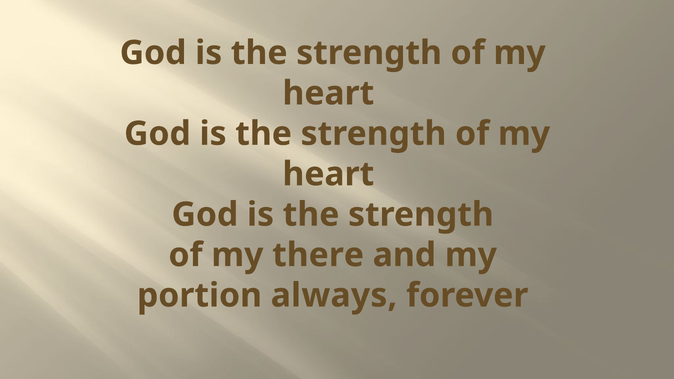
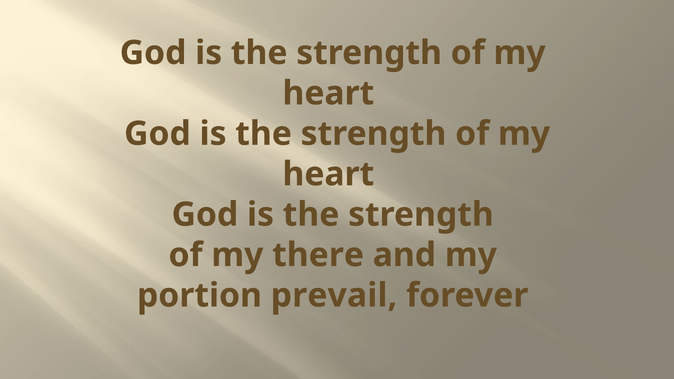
always: always -> prevail
